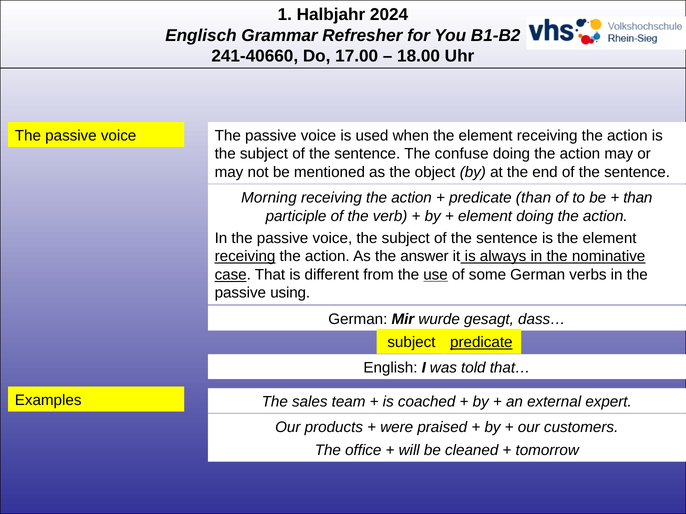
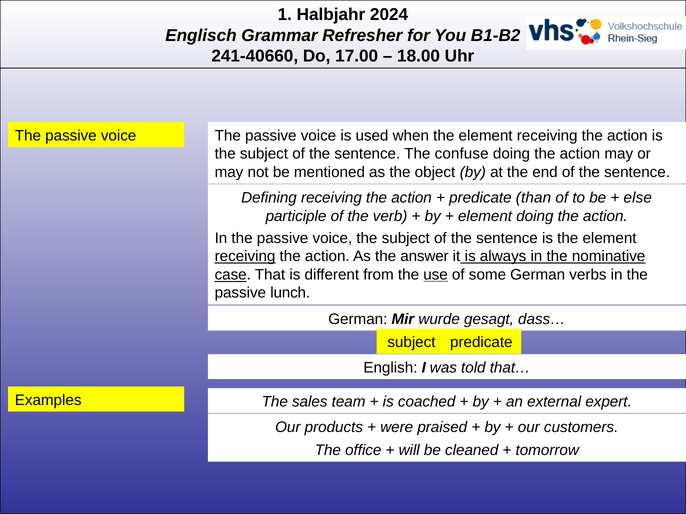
Morning: Morning -> Defining
than at (638, 198): than -> else
using: using -> lunch
predicate at (481, 343) underline: present -> none
